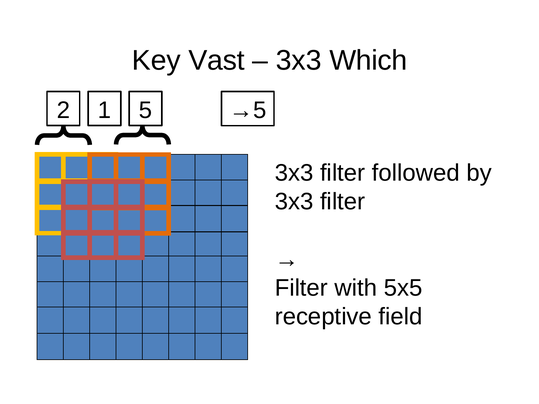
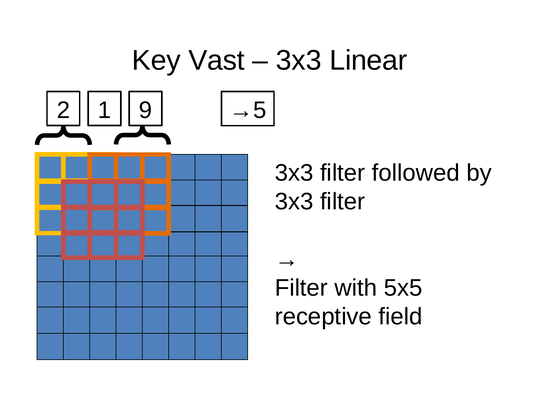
Which: Which -> Linear
5: 5 -> 9
